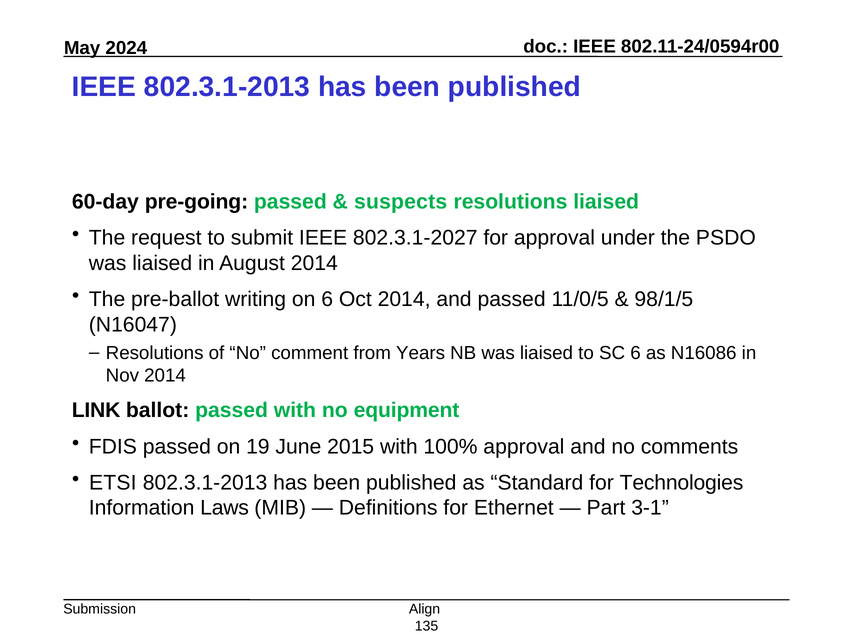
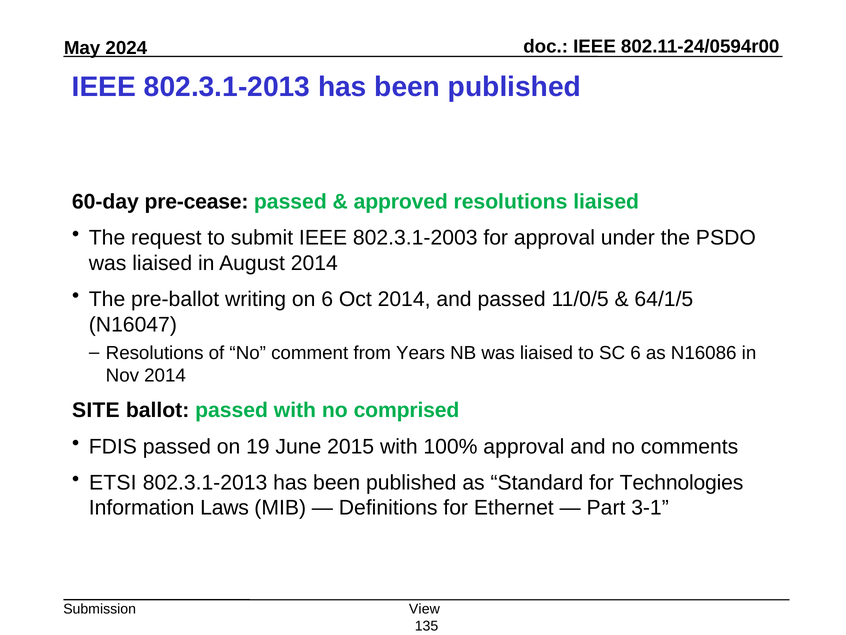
pre-going: pre-going -> pre-cease
suspects: suspects -> approved
802.3.1-2027: 802.3.1-2027 -> 802.3.1-2003
98/1/5: 98/1/5 -> 64/1/5
LINK: LINK -> SITE
equipment: equipment -> comprised
Align: Align -> View
